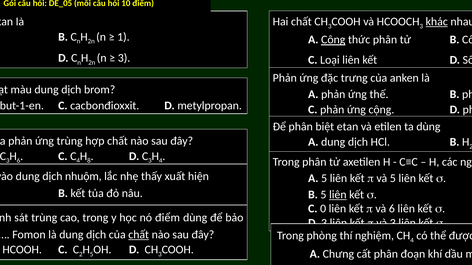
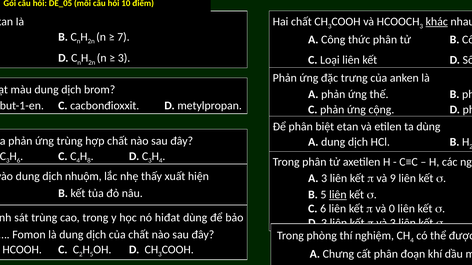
1 at (123, 37): 1 -> 7
Công at (333, 40) underline: present -> none
A 5: 5 -> 3
và 5: 5 -> 9
C 0: 0 -> 6
và 6: 6 -> 0
nó điểm: điểm -> hiđat
chất at (139, 235) underline: present -> none
